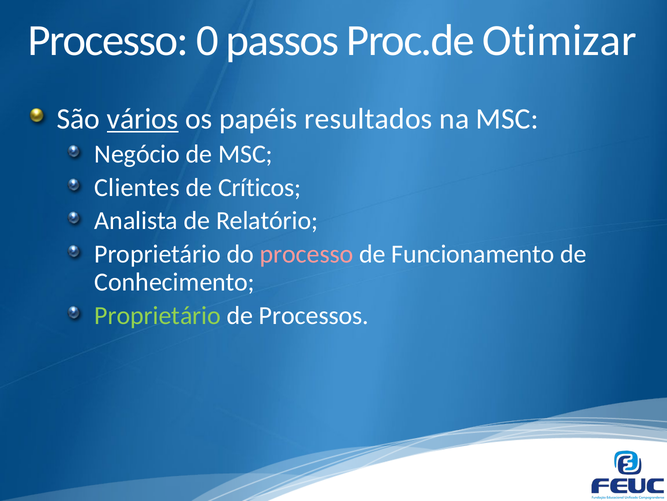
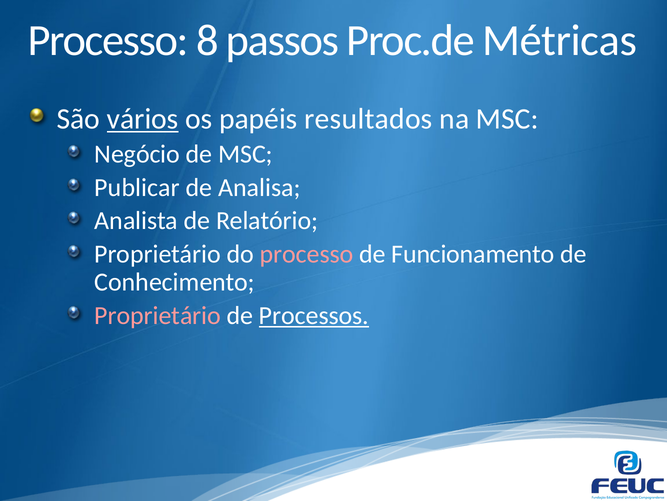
0: 0 -> 8
Otimizar: Otimizar -> Métricas
Clientes: Clientes -> Publicar
Críticos: Críticos -> Analisa
Proprietário at (158, 315) colour: light green -> pink
Processos underline: none -> present
